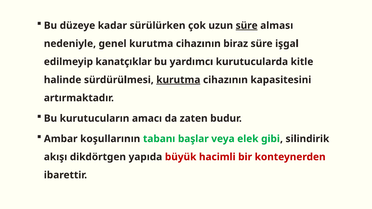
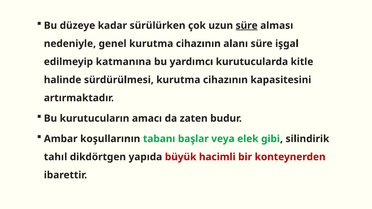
biraz: biraz -> alanı
kanatçıklar: kanatçıklar -> katmanına
kurutma at (178, 80) underline: present -> none
akışı: akışı -> tahıl
